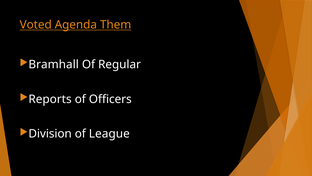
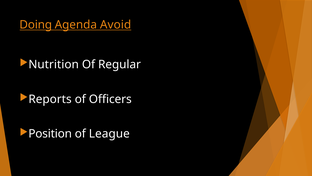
Voted: Voted -> Doing
Them: Them -> Avoid
Bramhall: Bramhall -> Nutrition
Division: Division -> Position
